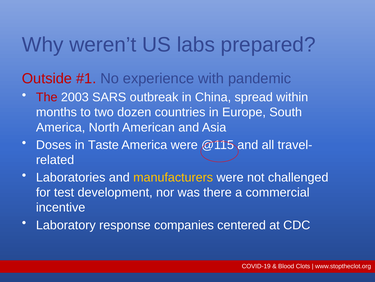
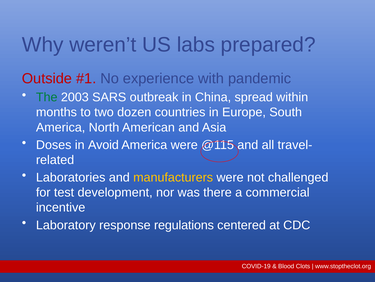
The colour: red -> green
Taste: Taste -> Avoid
companies: companies -> regulations
